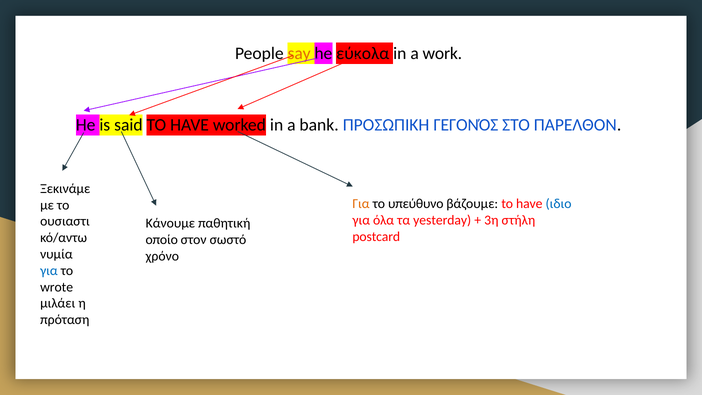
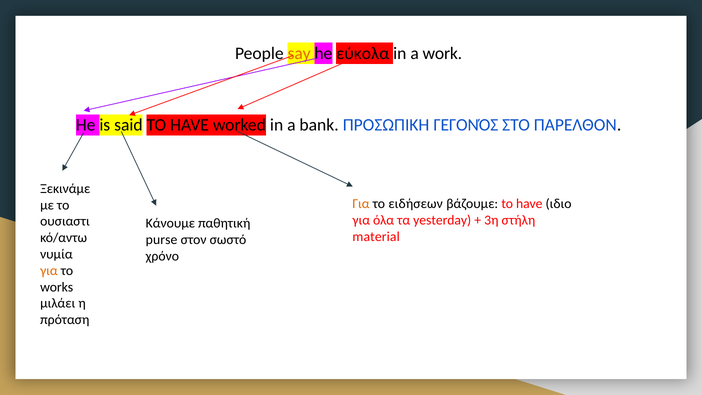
υπεύθυνο: υπεύθυνο -> ειδήσεων
ιδιο colour: blue -> black
postcard: postcard -> material
οποίο: οποίο -> purse
για at (49, 271) colour: blue -> orange
wrote: wrote -> works
